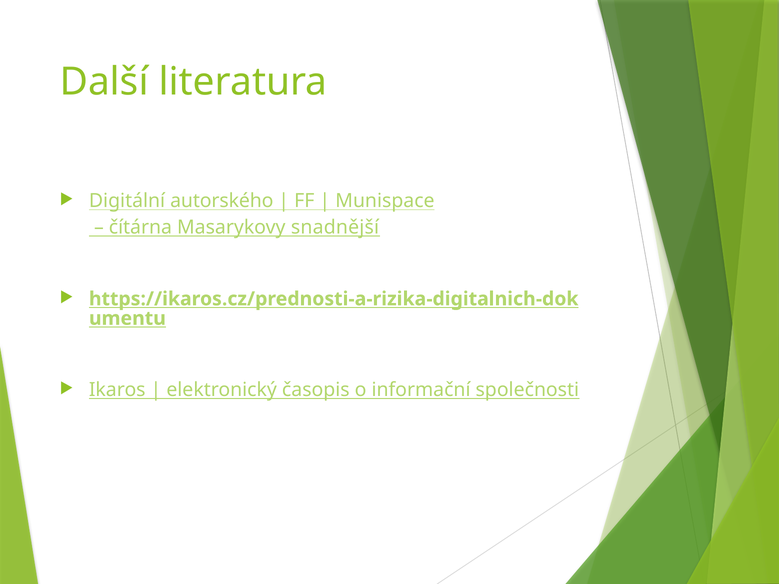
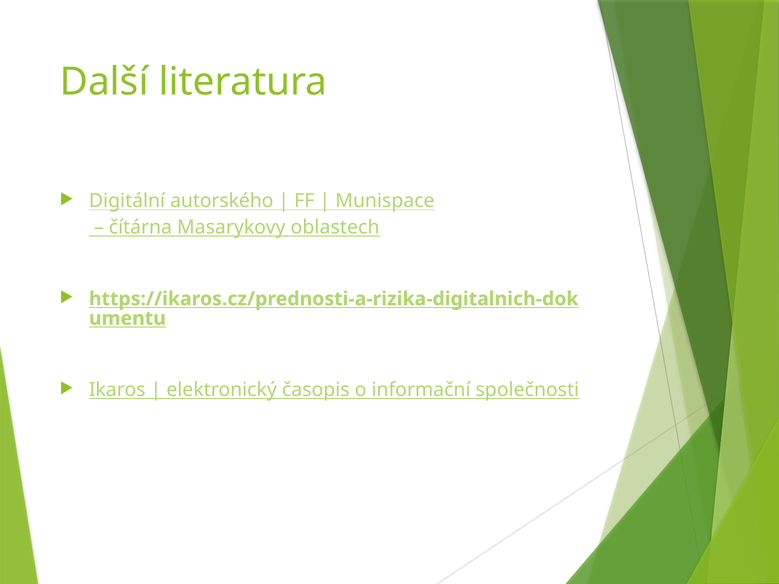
snadnější: snadnější -> oblastech
